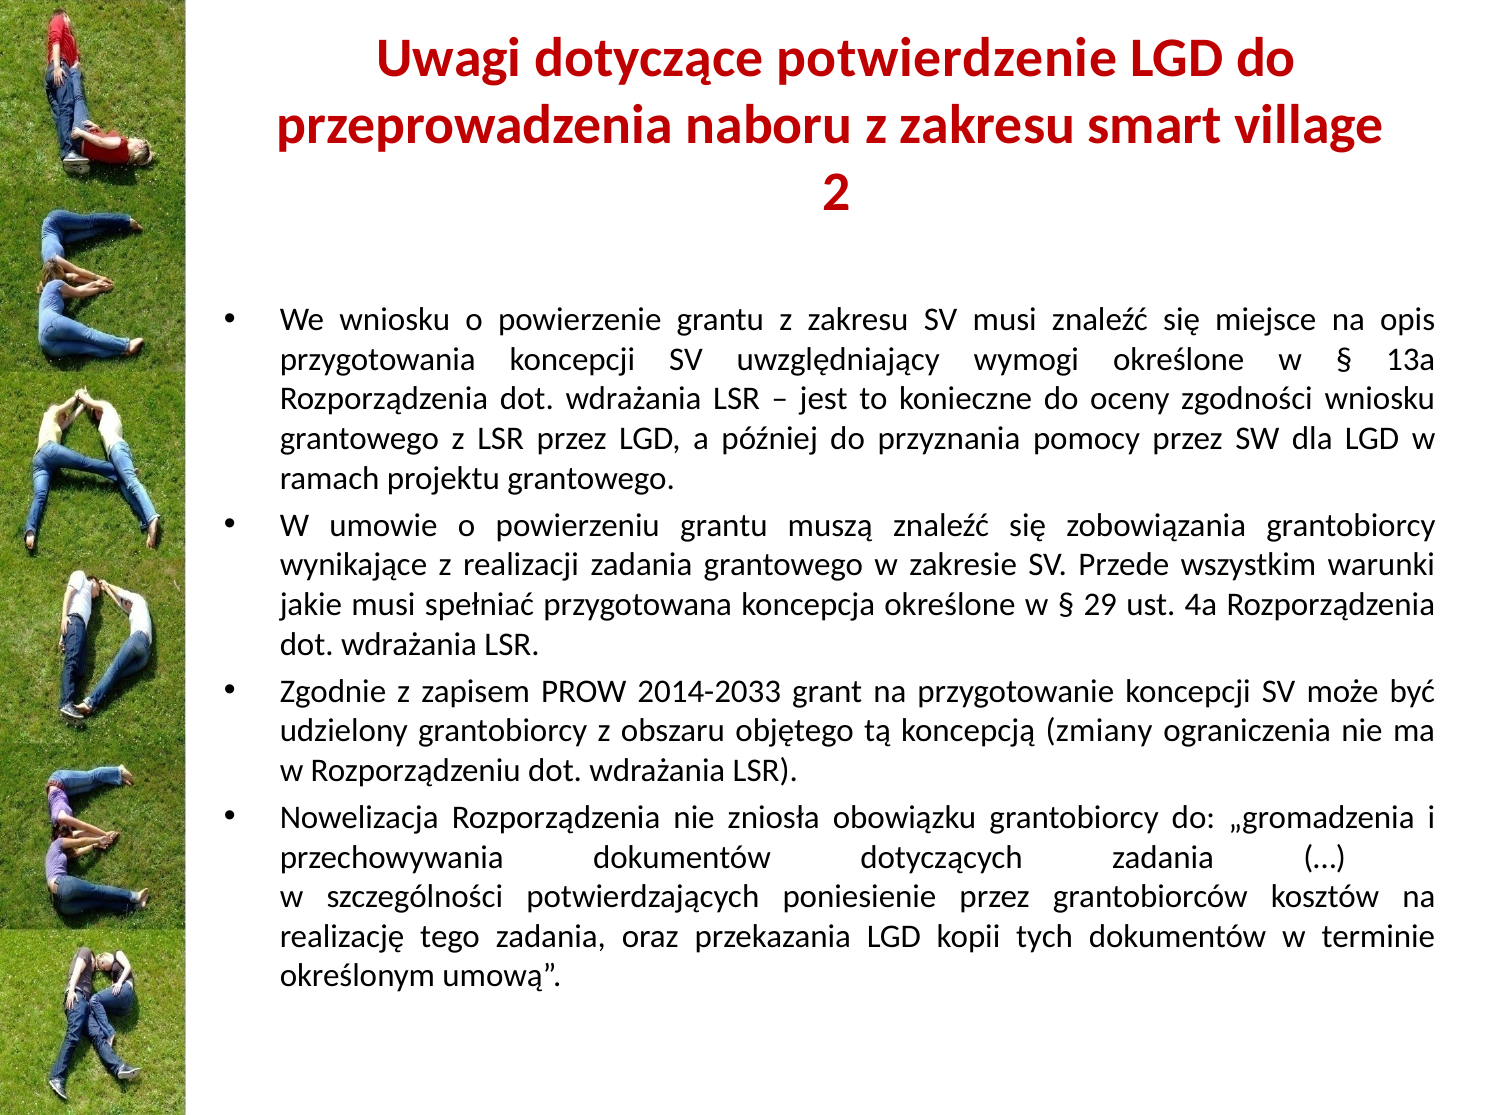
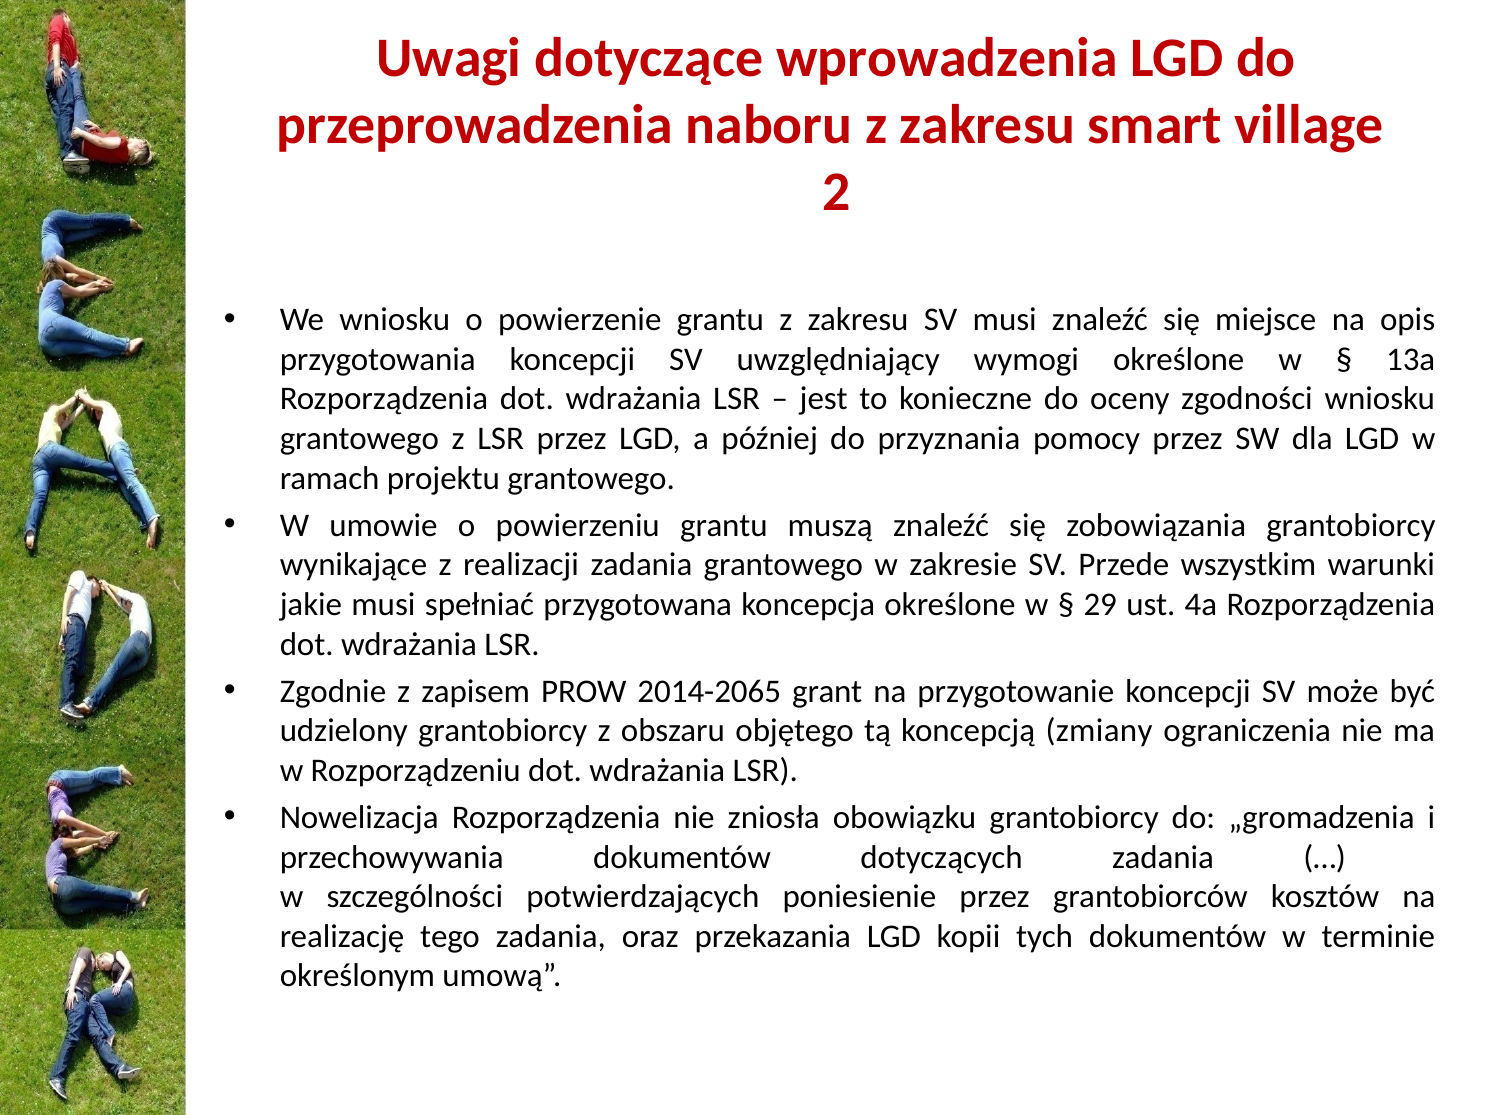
potwierdzenie: potwierdzenie -> wprowadzenia
2014-2033: 2014-2033 -> 2014-2065
